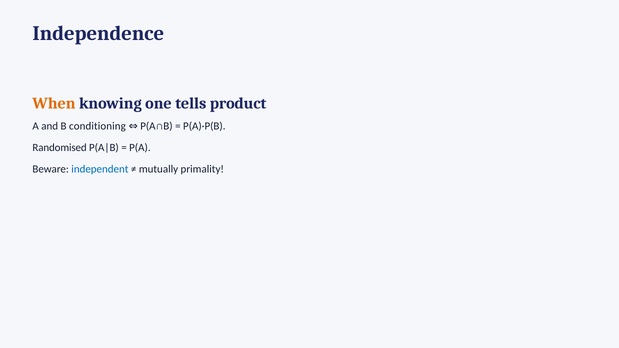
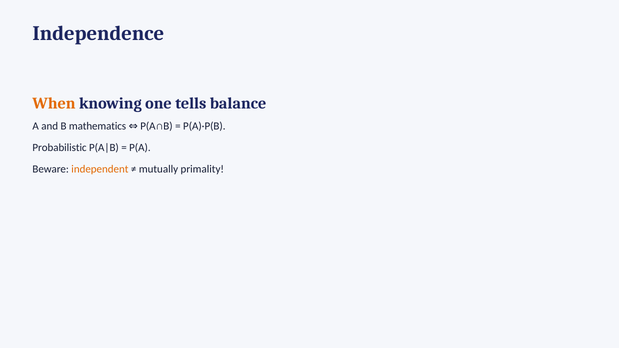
product: product -> balance
conditioning: conditioning -> mathematics
Randomised: Randomised -> Probabilistic
independent colour: blue -> orange
